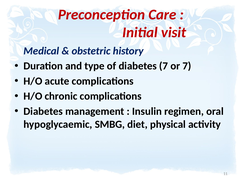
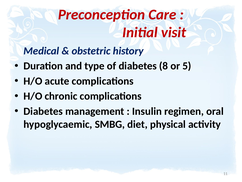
diabetes 7: 7 -> 8
or 7: 7 -> 5
